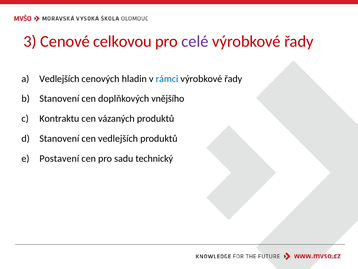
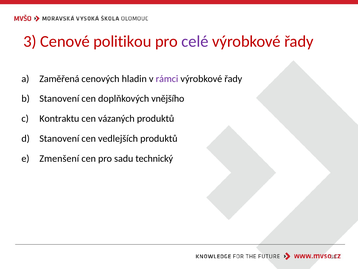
celkovou: celkovou -> politikou
Vedlejších at (59, 79): Vedlejších -> Zaměřená
rámci colour: blue -> purple
Postavení: Postavení -> Zmenšení
